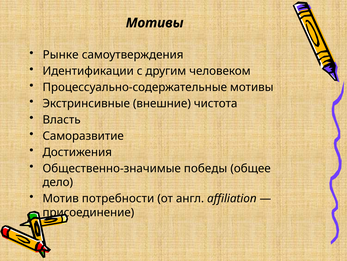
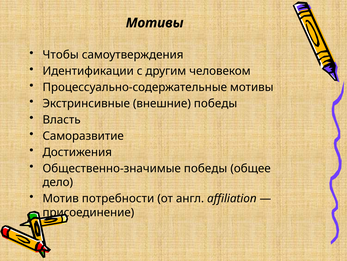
Рынке: Рынке -> Чтобы
внешние чистота: чистота -> победы
